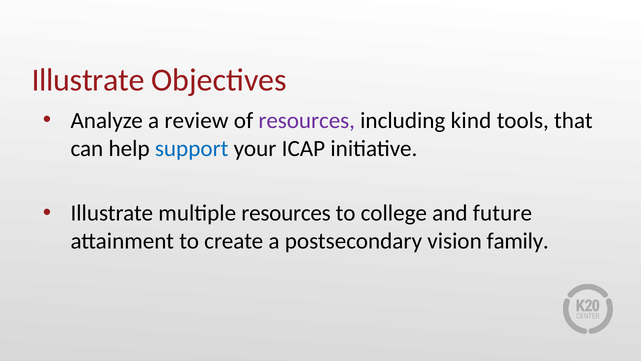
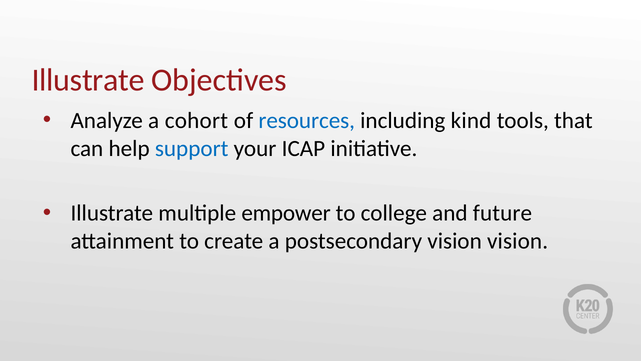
review: review -> cohort
resources at (307, 120) colour: purple -> blue
multiple resources: resources -> empower
vision family: family -> vision
